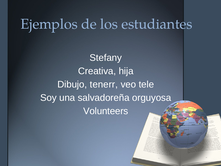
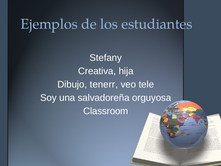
Volunteers: Volunteers -> Classroom
